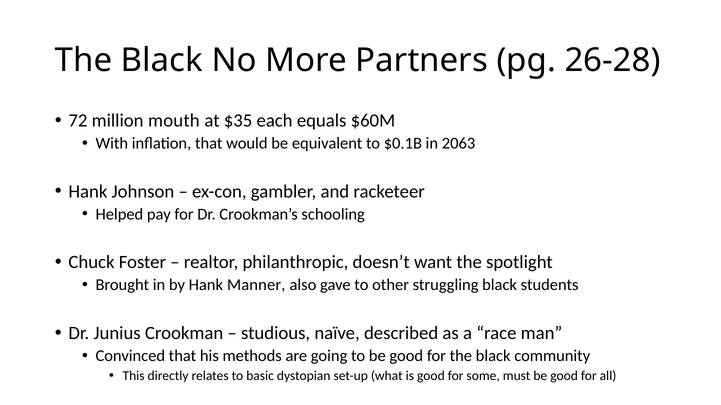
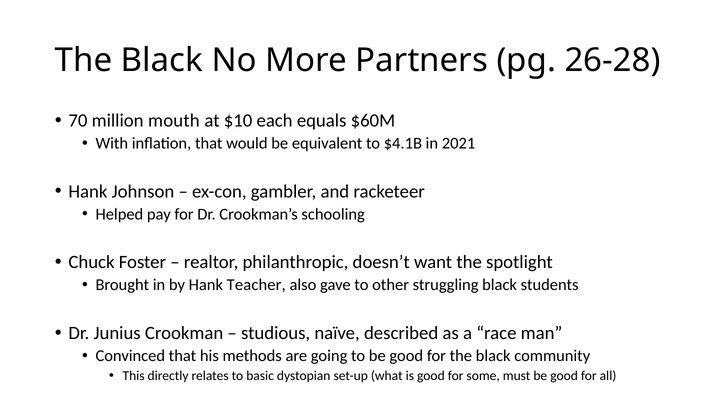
72: 72 -> 70
$35: $35 -> $10
$0.1B: $0.1B -> $4.1B
2063: 2063 -> 2021
Manner: Manner -> Teacher
